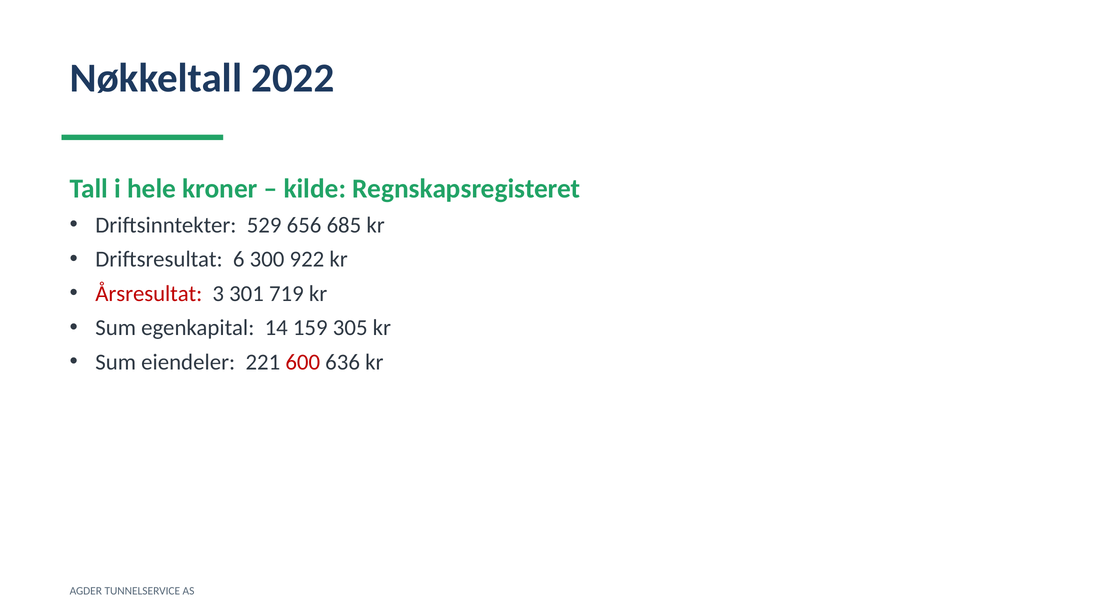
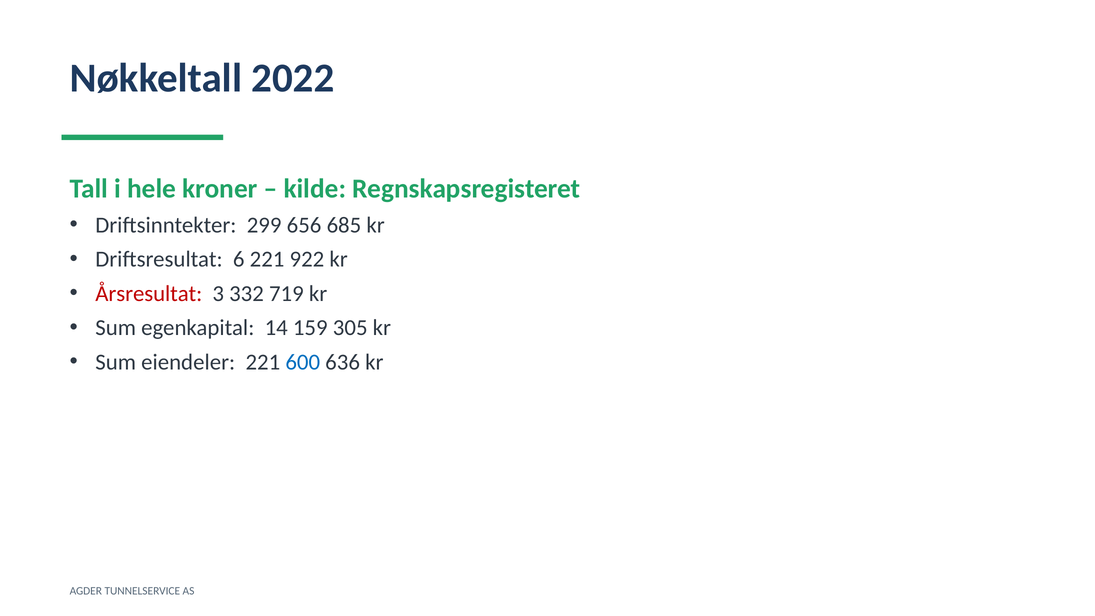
529: 529 -> 299
6 300: 300 -> 221
301: 301 -> 332
600 colour: red -> blue
